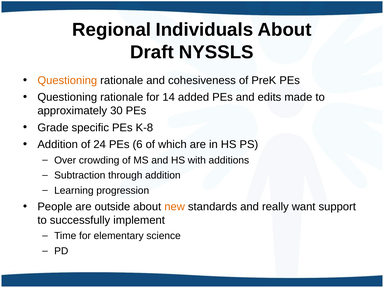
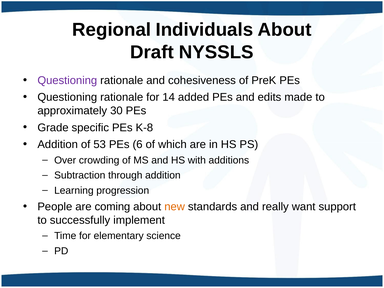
Questioning at (67, 80) colour: orange -> purple
24: 24 -> 53
outside: outside -> coming
